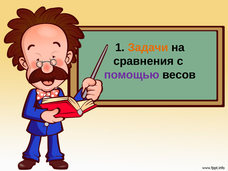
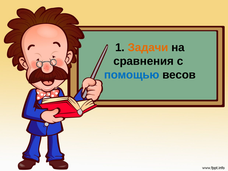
помощью colour: purple -> blue
